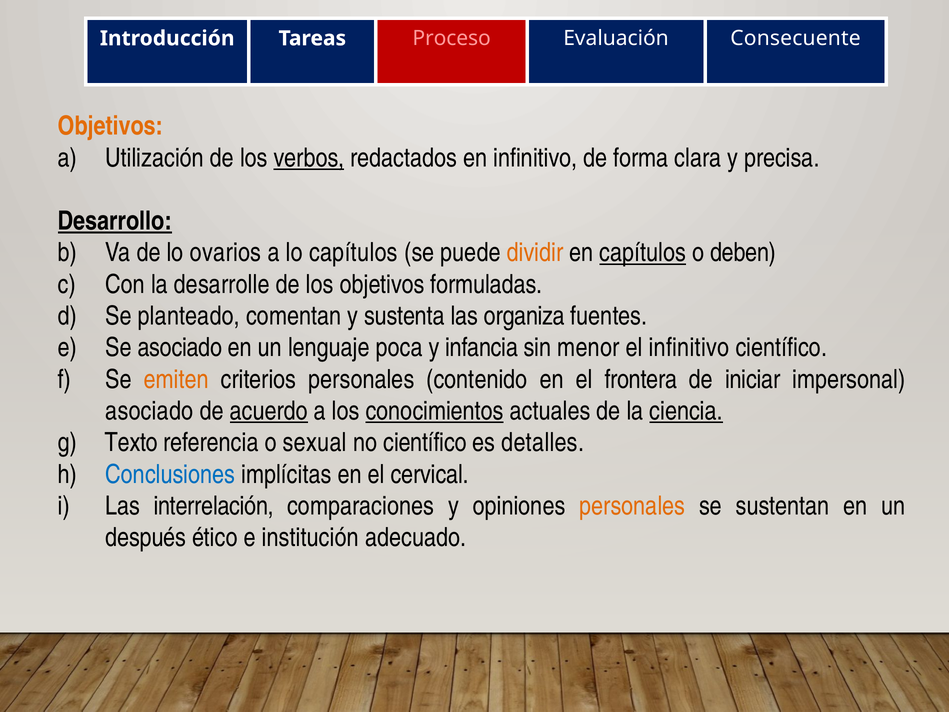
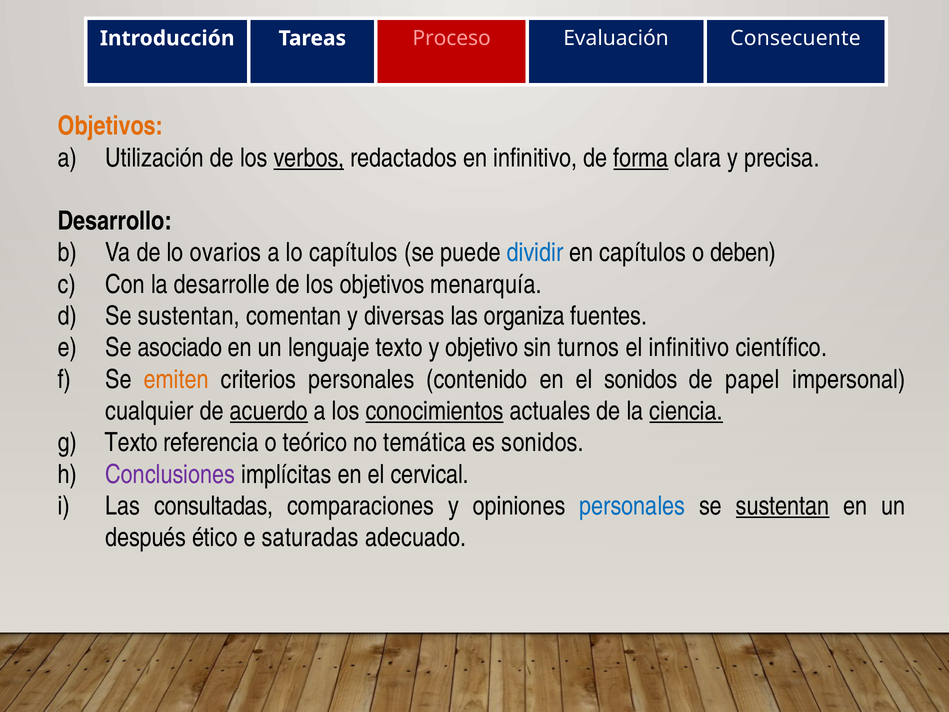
forma underline: none -> present
Desarrollo underline: present -> none
dividir colour: orange -> blue
capítulos at (643, 253) underline: present -> none
formuladas: formuladas -> menarquía
planteado at (189, 316): planteado -> sustentan
sustenta: sustenta -> diversas
lenguaje poca: poca -> texto
infancia: infancia -> objetivo
menor: menor -> turnos
el frontera: frontera -> sonidos
iniciar: iniciar -> papel
asociado at (149, 411): asociado -> cualquier
sexual: sexual -> teórico
no científico: científico -> temática
es detalles: detalles -> sonidos
Conclusiones colour: blue -> purple
interrelación: interrelación -> consultadas
personales at (632, 506) colour: orange -> blue
sustentan at (783, 506) underline: none -> present
institución: institución -> saturadas
